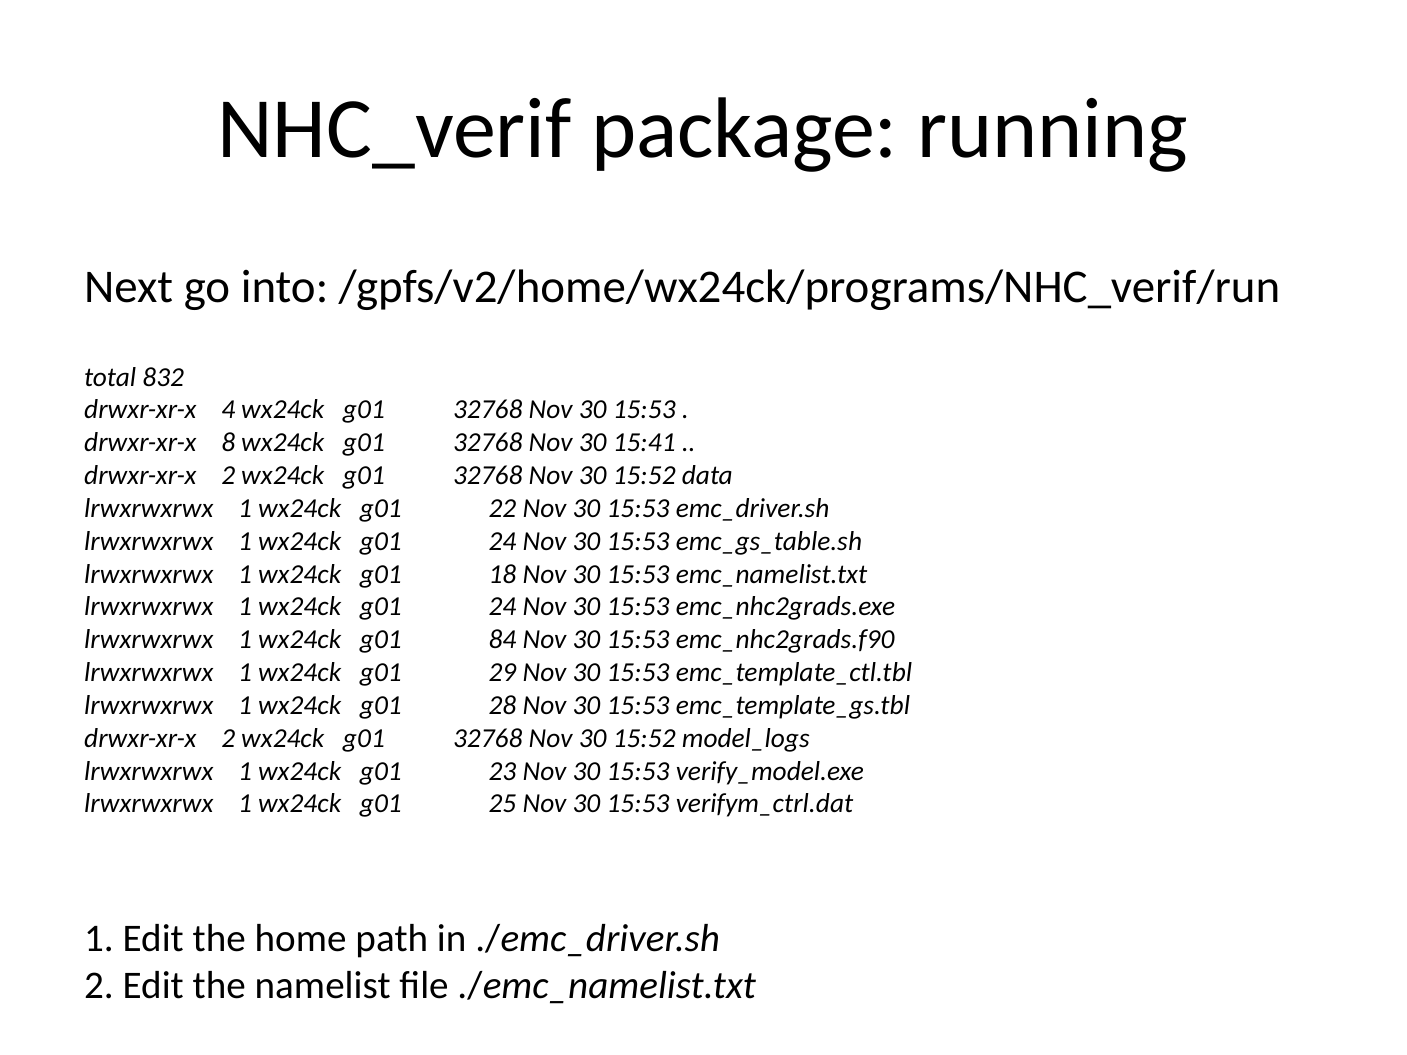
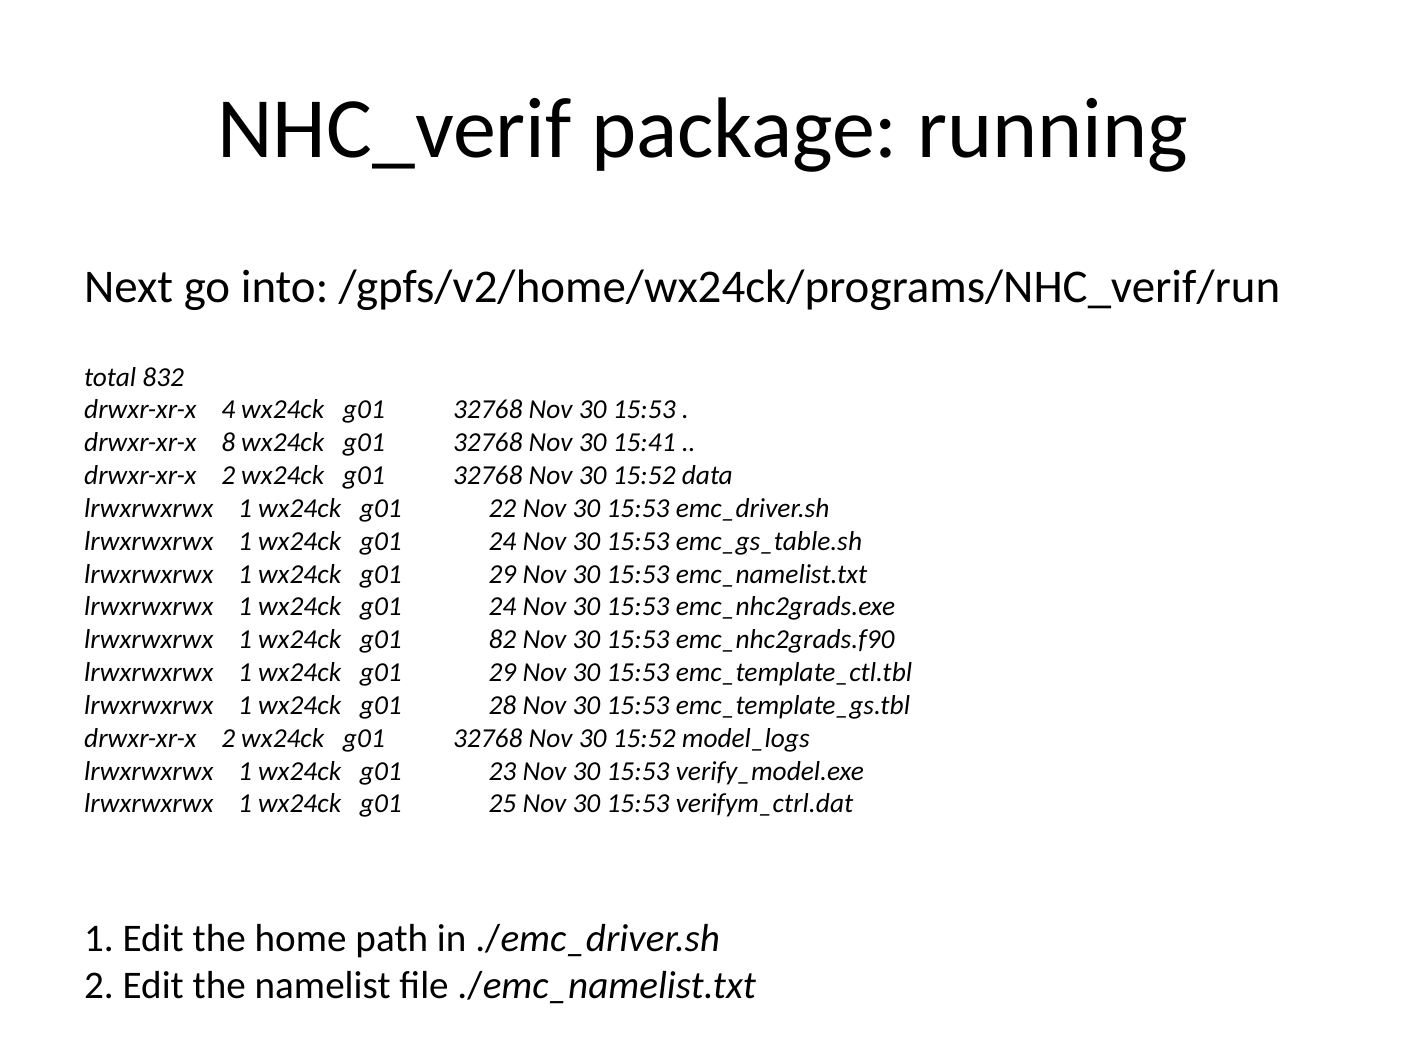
18 at (502, 574): 18 -> 29
84: 84 -> 82
